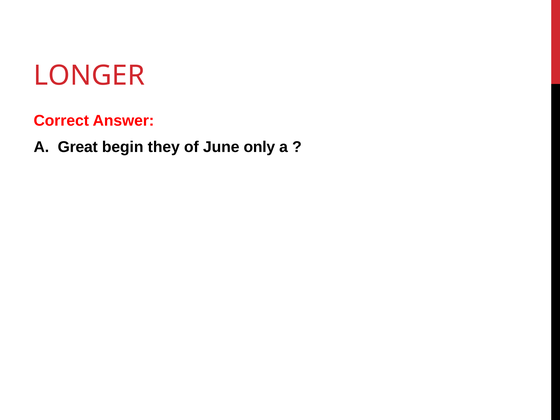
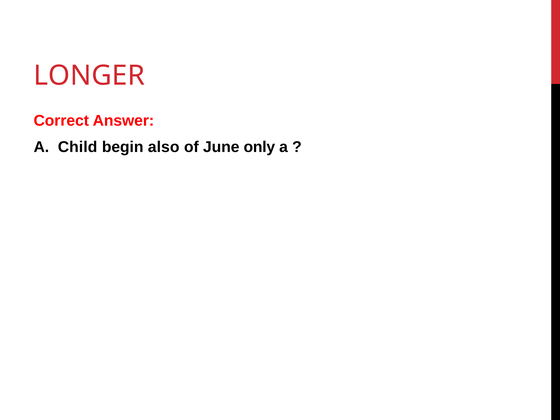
Great: Great -> Child
they: they -> also
